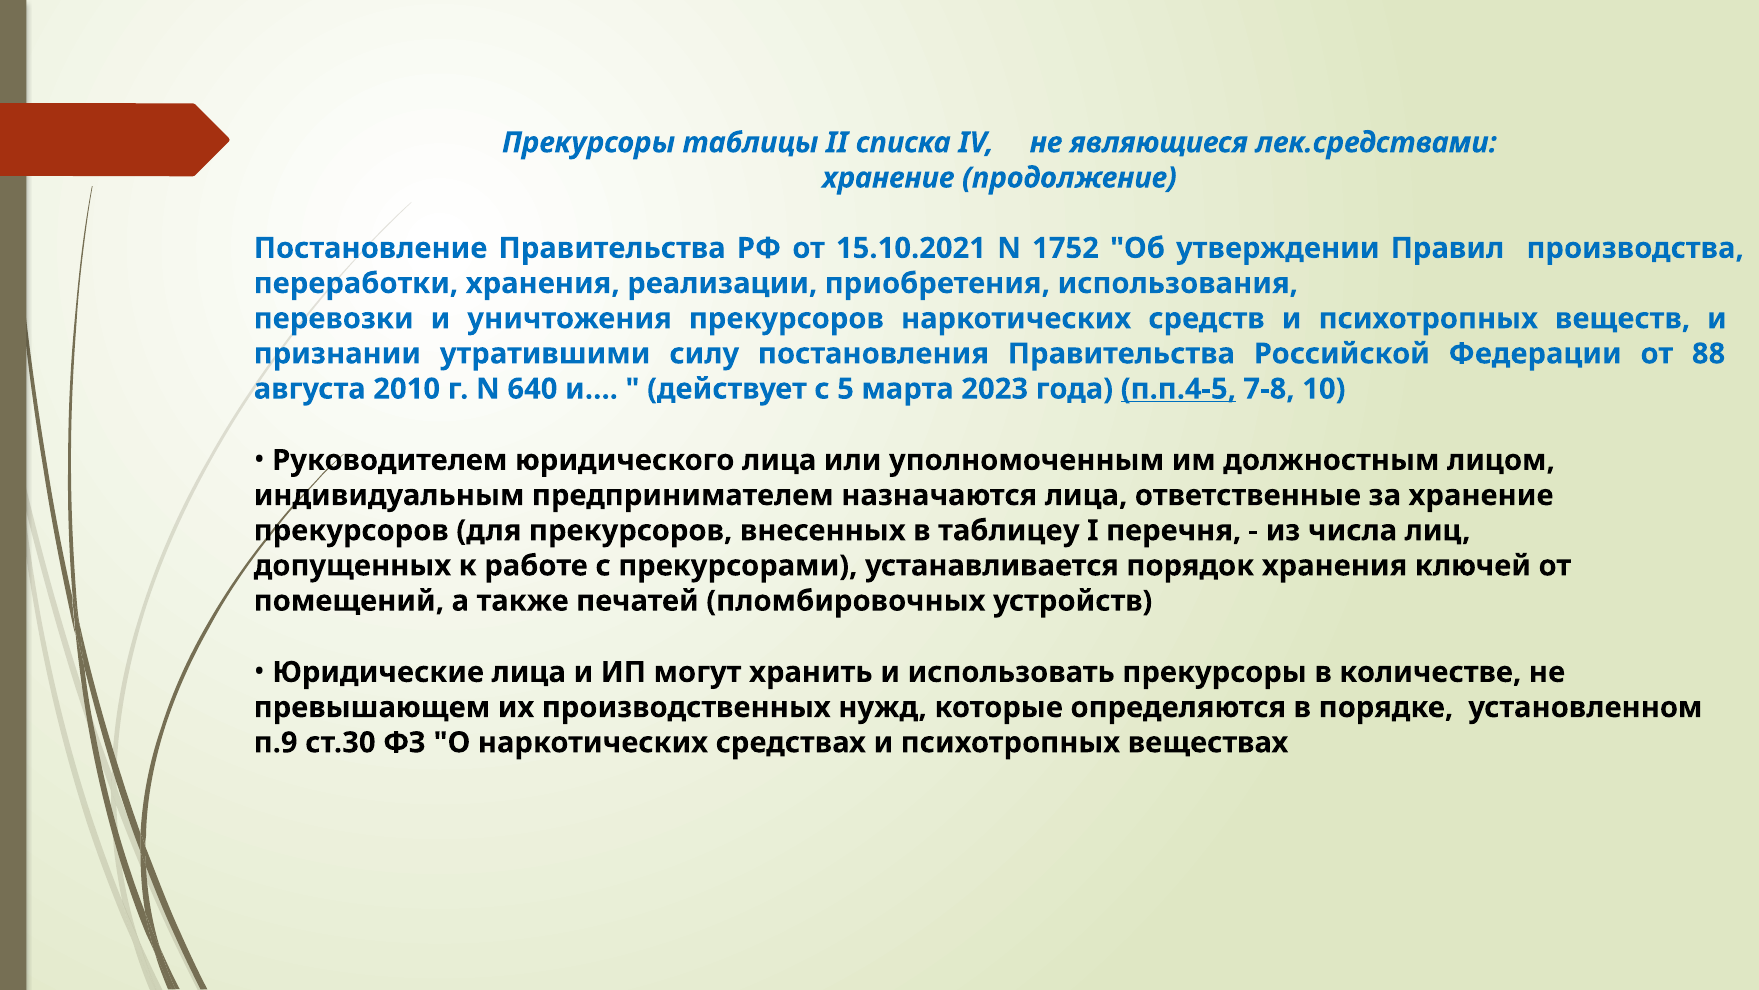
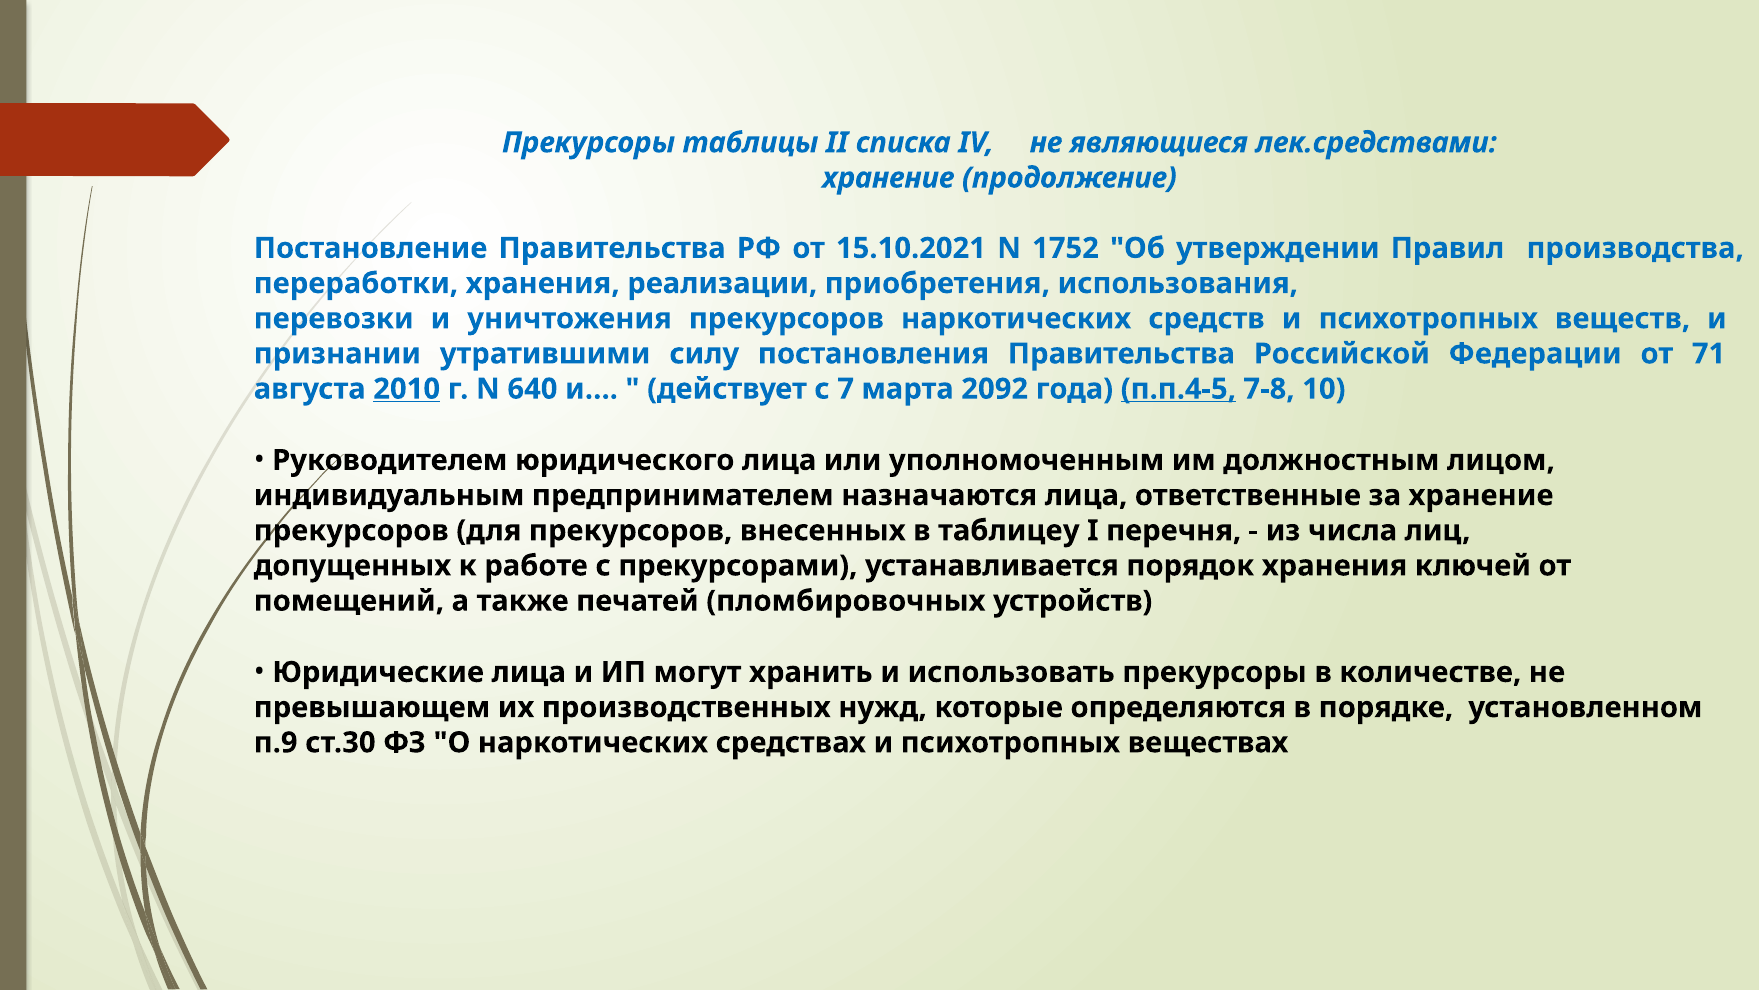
88: 88 -> 71
2010 underline: none -> present
5: 5 -> 7
2023: 2023 -> 2092
